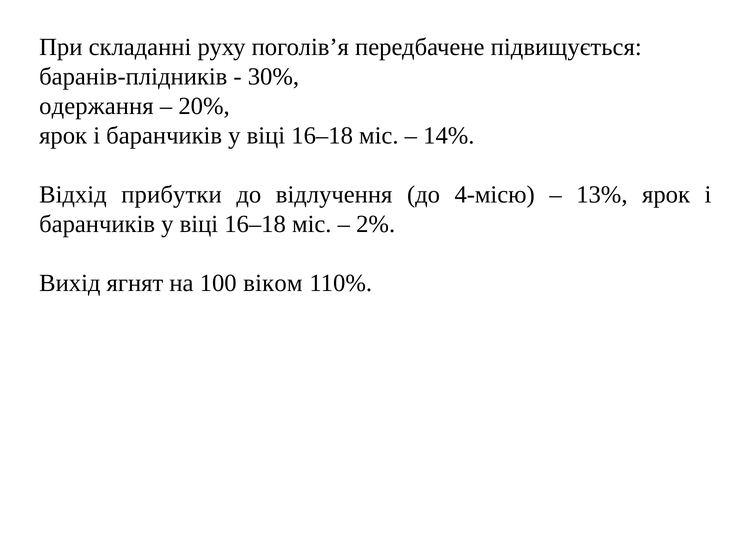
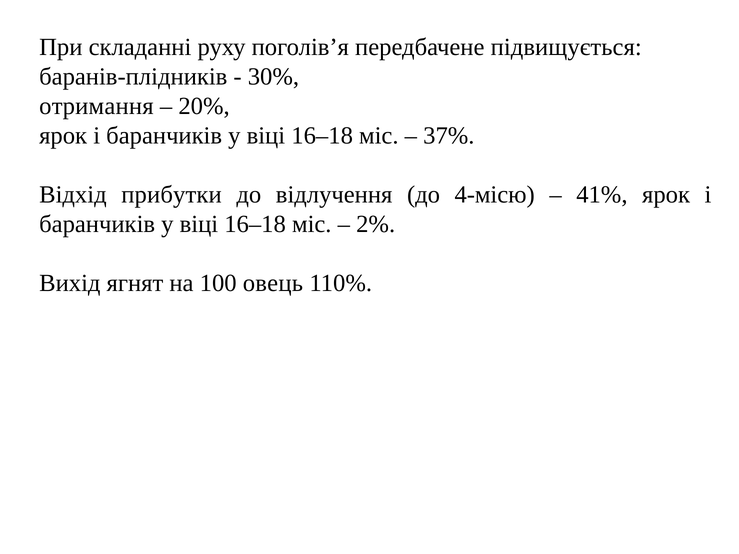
одержання: одержання -> отримання
14%: 14% -> 37%
13%: 13% -> 41%
віком: віком -> овець
